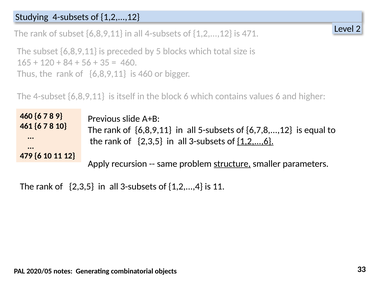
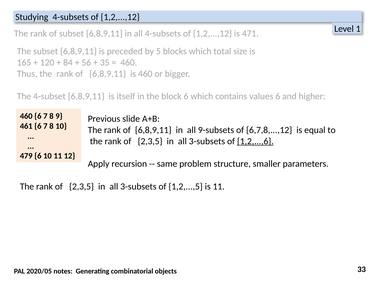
2: 2 -> 1
5-subsets: 5-subsets -> 9-subsets
structure underline: present -> none
1,2,...,4: 1,2,...,4 -> 1,2,...,5
